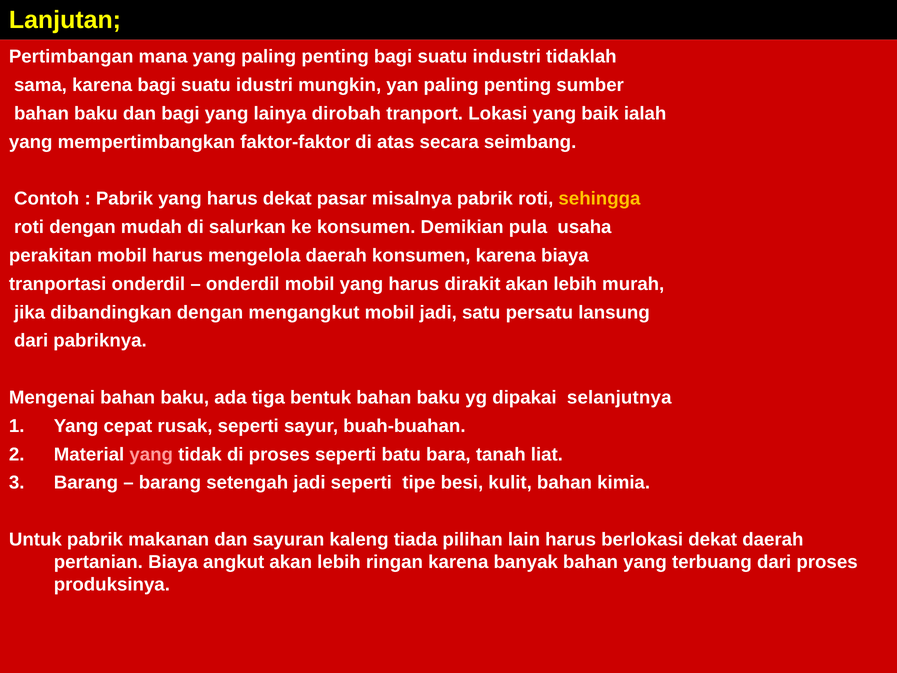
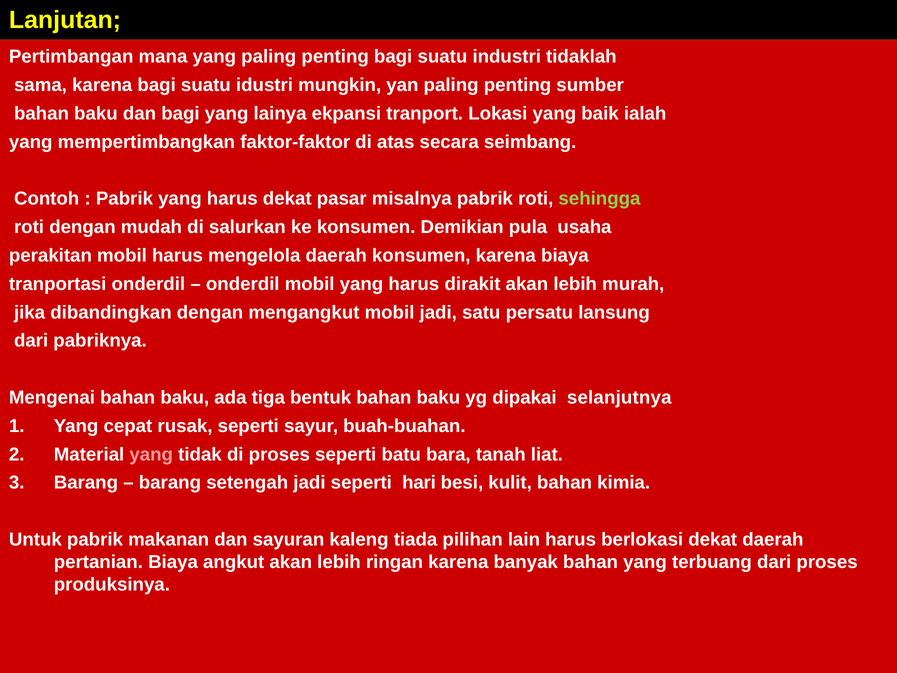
dirobah: dirobah -> ekpansi
sehingga colour: yellow -> light green
tipe: tipe -> hari
